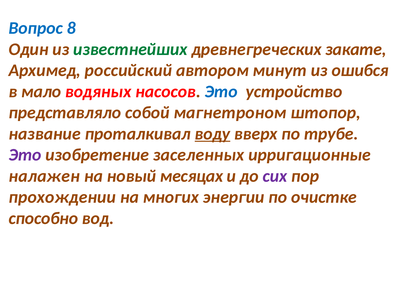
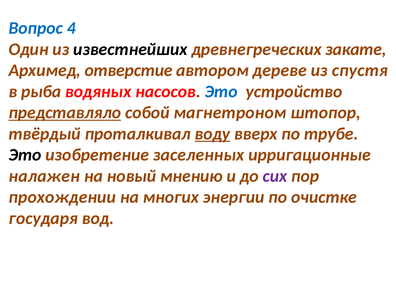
8: 8 -> 4
известнейших colour: green -> black
российский: российский -> отверстие
минут: минут -> дереве
ошибся: ошибся -> спустя
мало: мало -> рыба
представляло underline: none -> present
название: название -> твёрдый
Это at (25, 155) colour: purple -> black
месяцах: месяцах -> мнению
способно: способно -> государя
